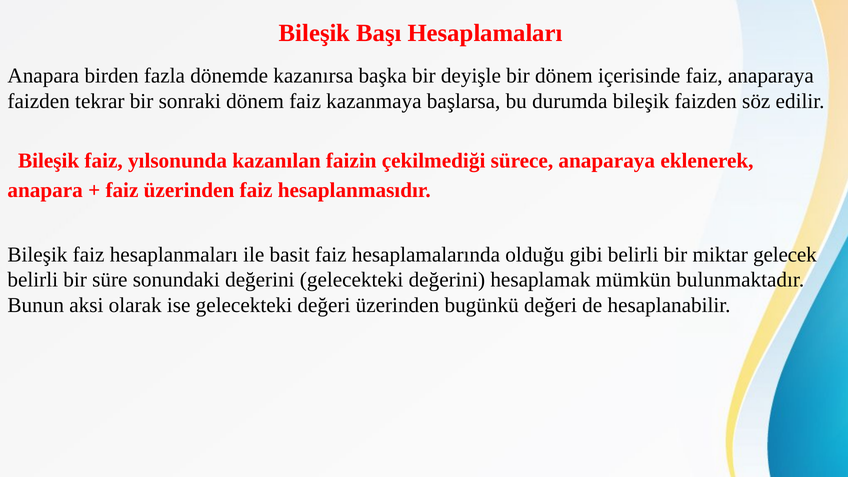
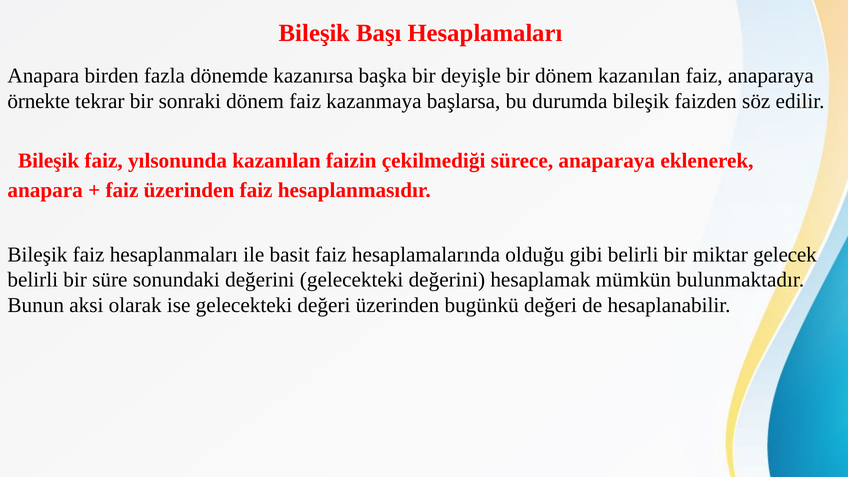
dönem içerisinde: içerisinde -> kazanılan
faizden at (39, 101): faizden -> örnekte
